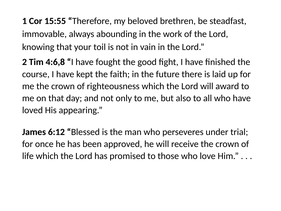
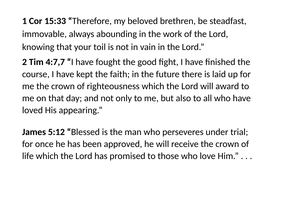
15:55: 15:55 -> 15:33
4:6,8: 4:6,8 -> 4:7,7
6:12: 6:12 -> 5:12
